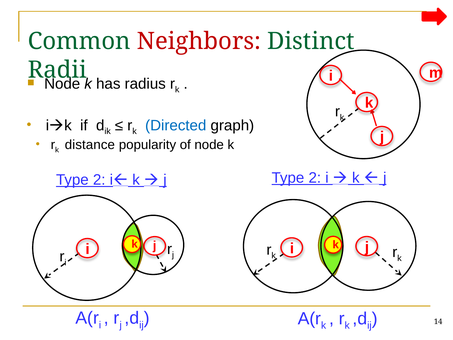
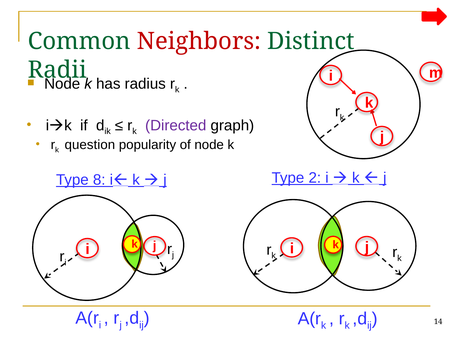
Directed colour: blue -> purple
distance: distance -> question
2 at (99, 180): 2 -> 8
